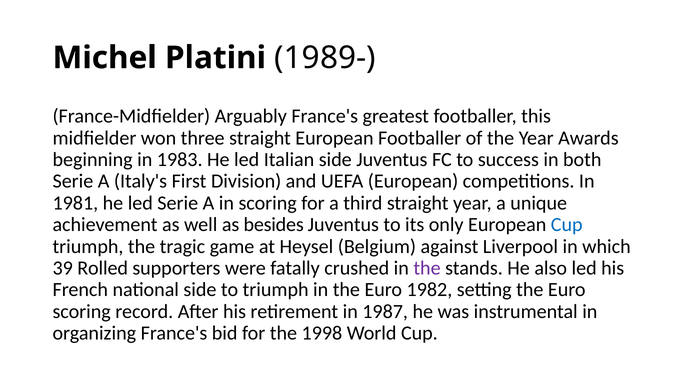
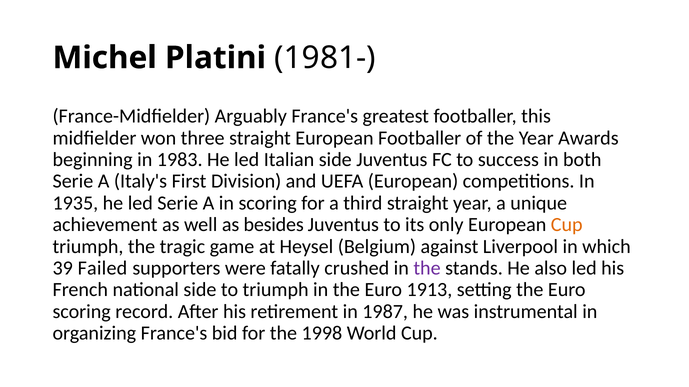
1989-: 1989- -> 1981-
1981: 1981 -> 1935
Cup at (567, 225) colour: blue -> orange
Rolled: Rolled -> Failed
1982: 1982 -> 1913
